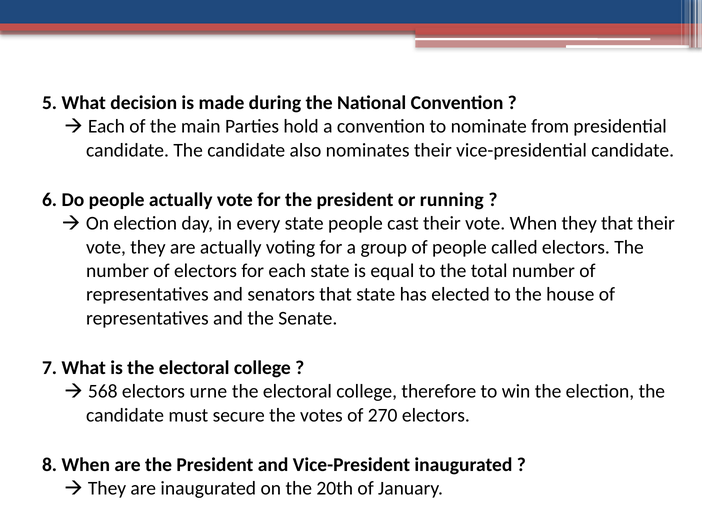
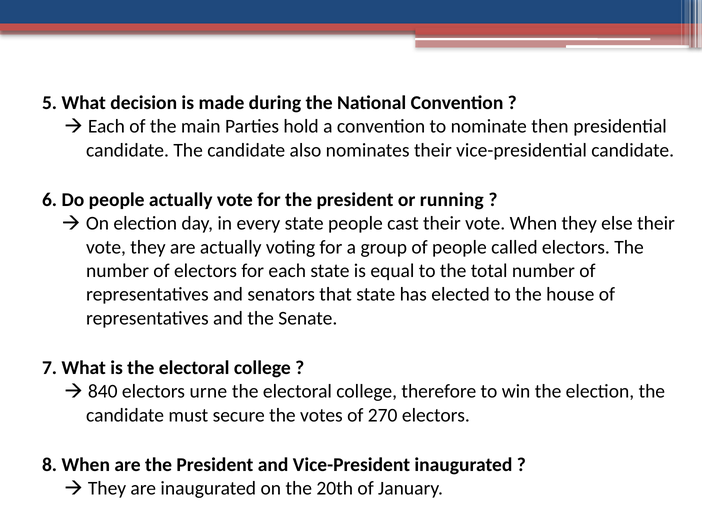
from: from -> then
they that: that -> else
568: 568 -> 840
